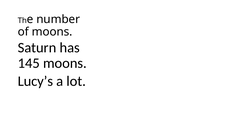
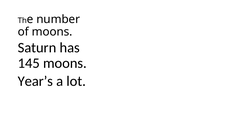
Lucy’s: Lucy’s -> Year’s
